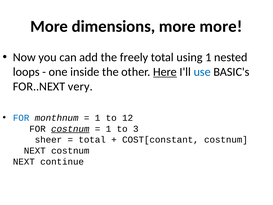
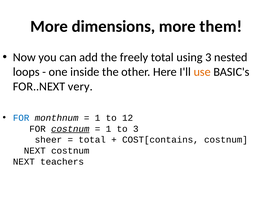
more more: more -> them
using 1: 1 -> 3
Here underline: present -> none
use colour: blue -> orange
COST[constant: COST[constant -> COST[contains
continue: continue -> teachers
